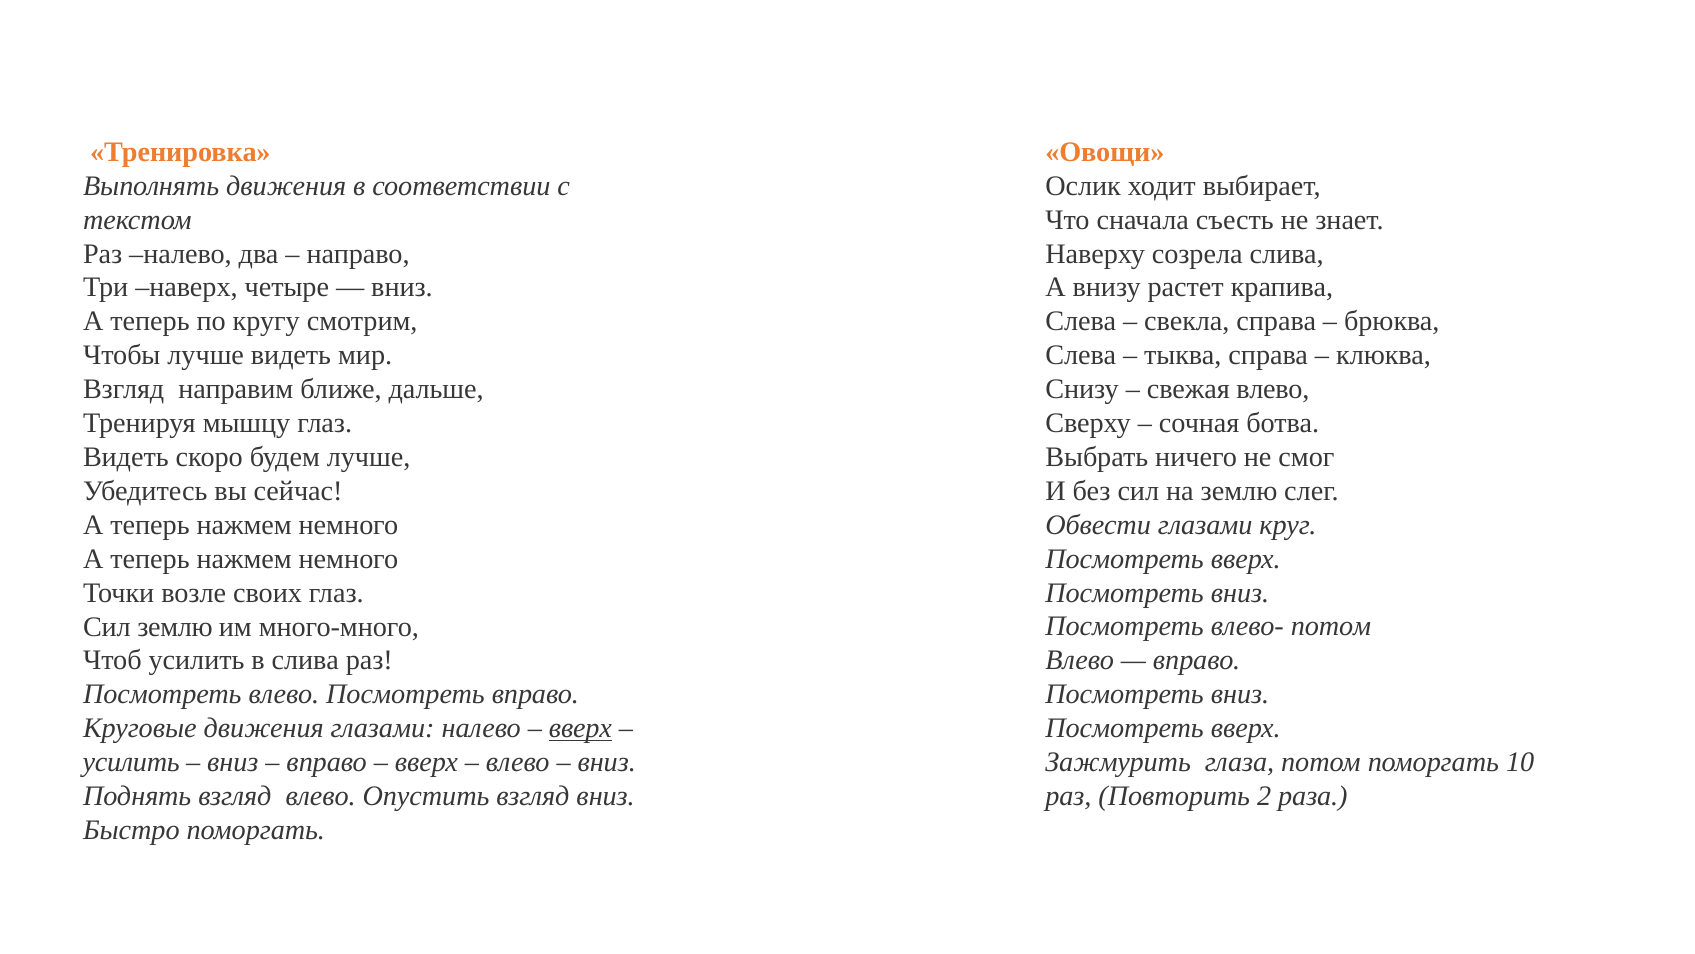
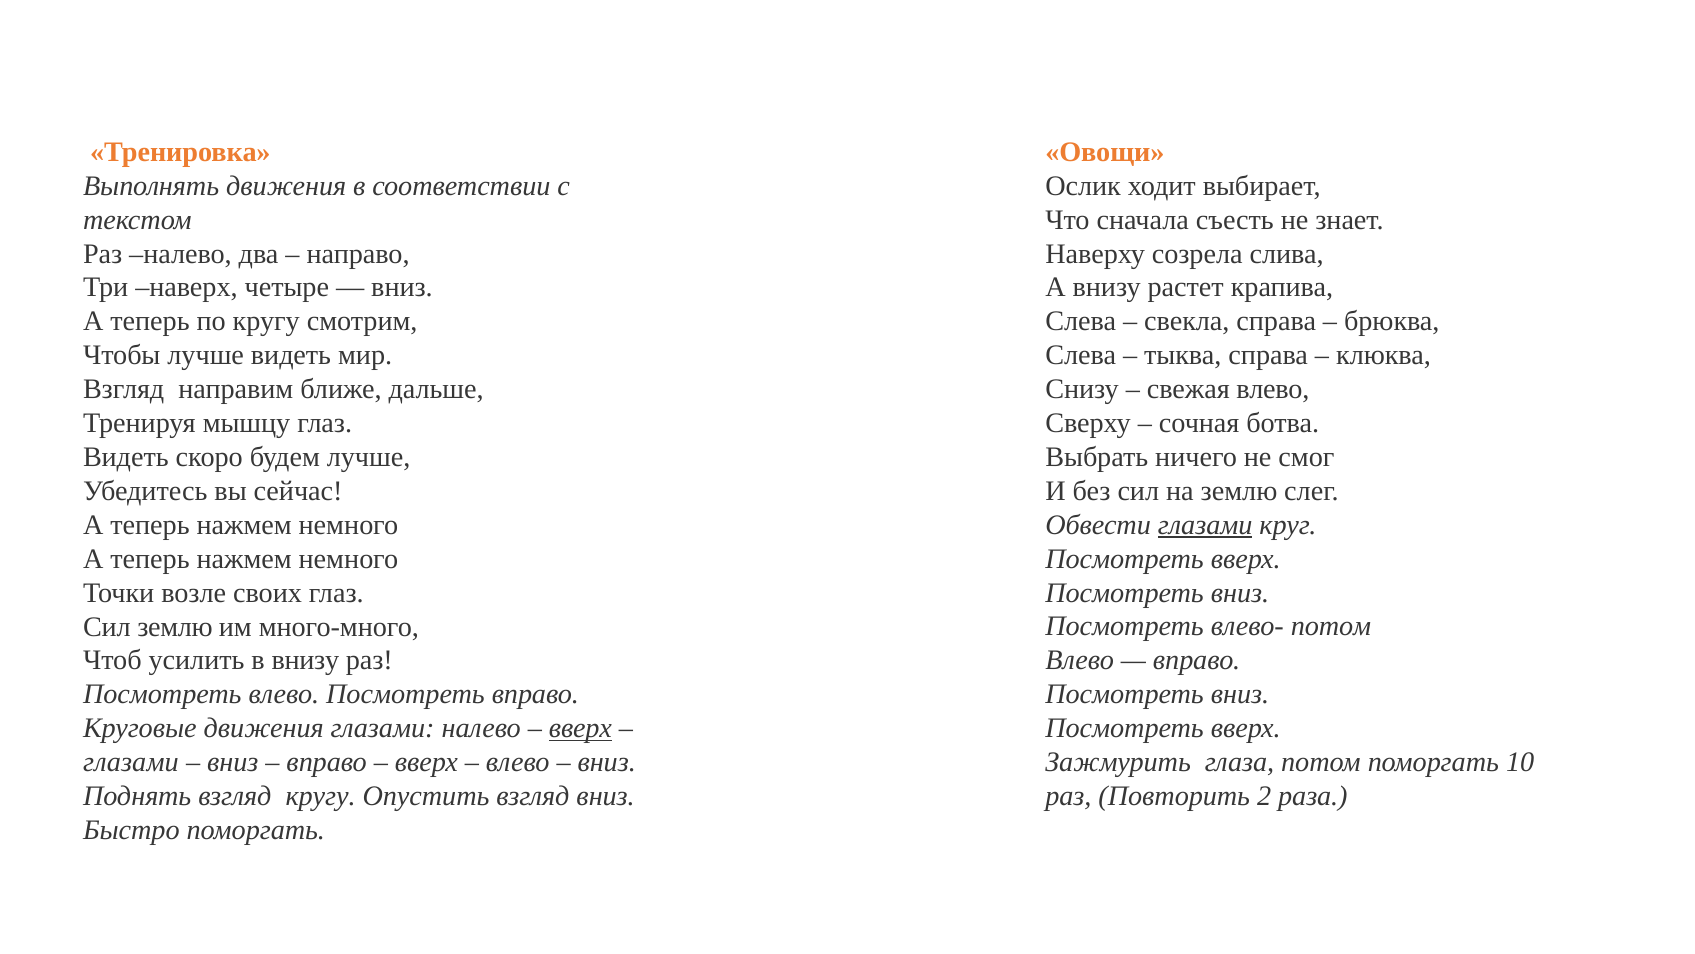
глазами at (1205, 525) underline: none -> present
в слива: слива -> внизу
усилить at (131, 762): усилить -> глазами
взгляд влево: влево -> кругу
